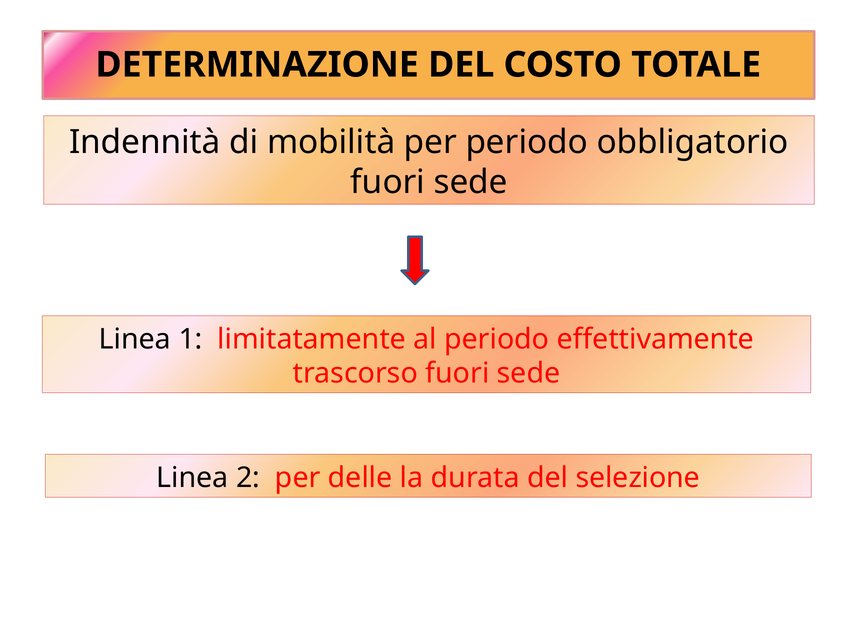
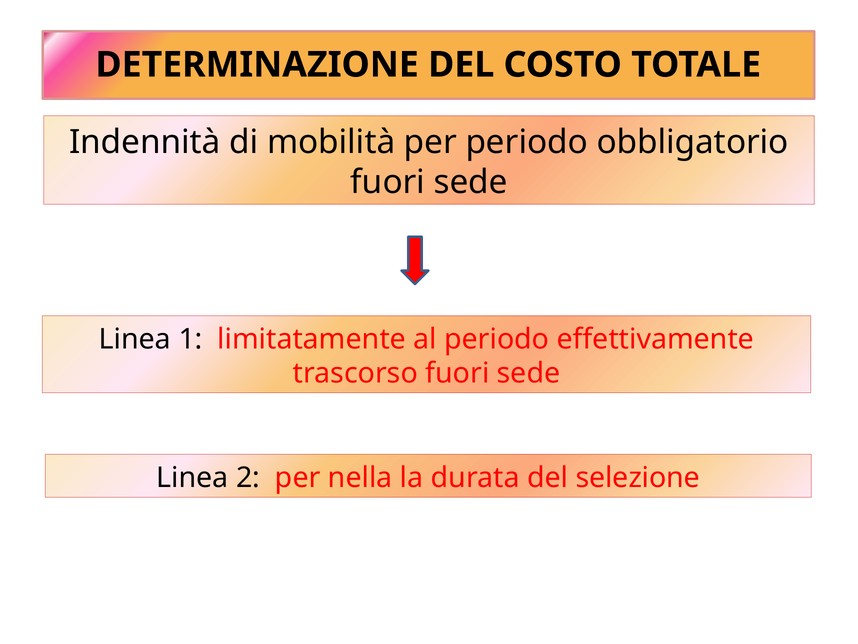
delle: delle -> nella
